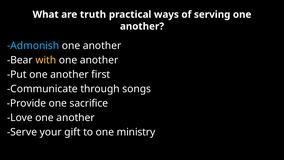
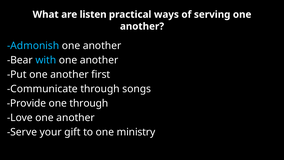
truth: truth -> listen
with colour: yellow -> light blue
one sacrifice: sacrifice -> through
